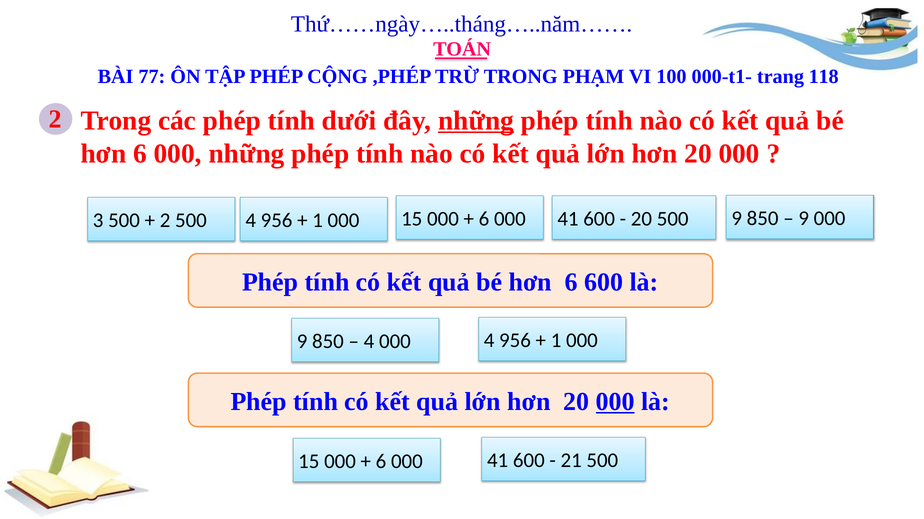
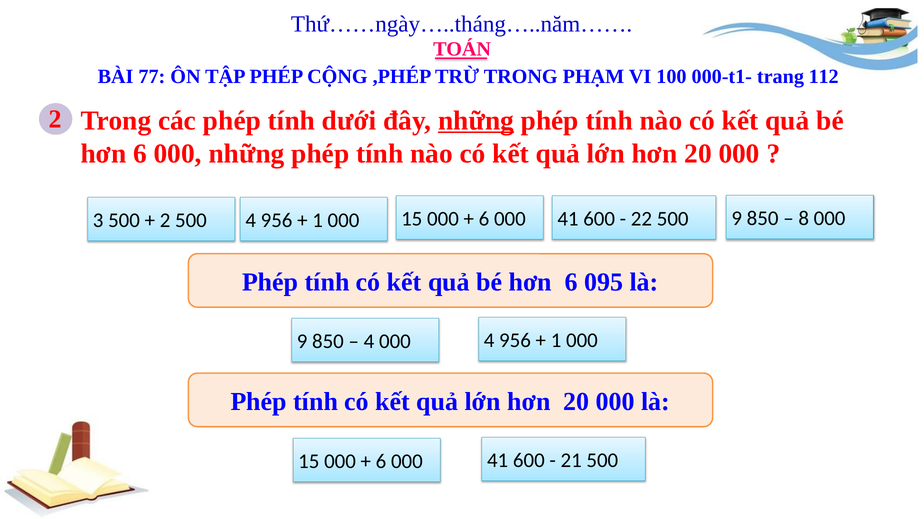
118: 118 -> 112
20 at (641, 219): 20 -> 22
9 at (804, 219): 9 -> 8
6 600: 600 -> 095
000 at (615, 402) underline: present -> none
